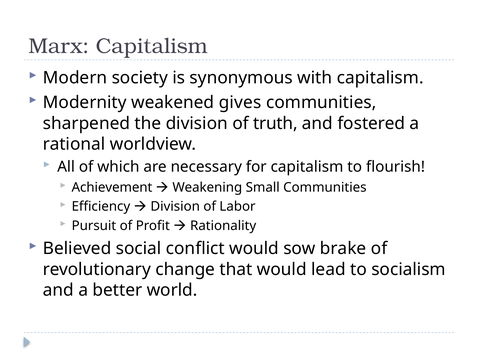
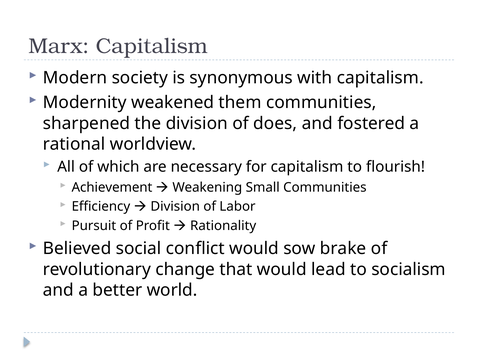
gives: gives -> them
truth: truth -> does
